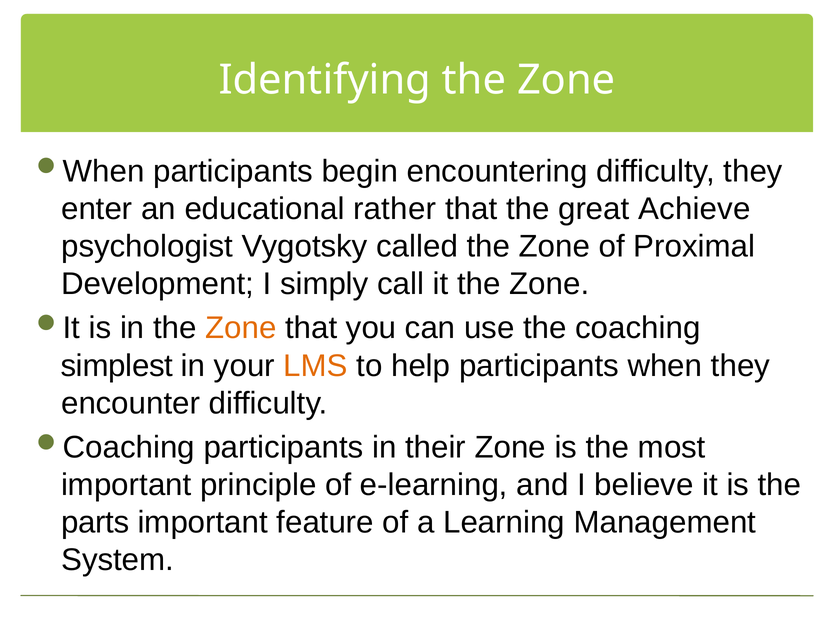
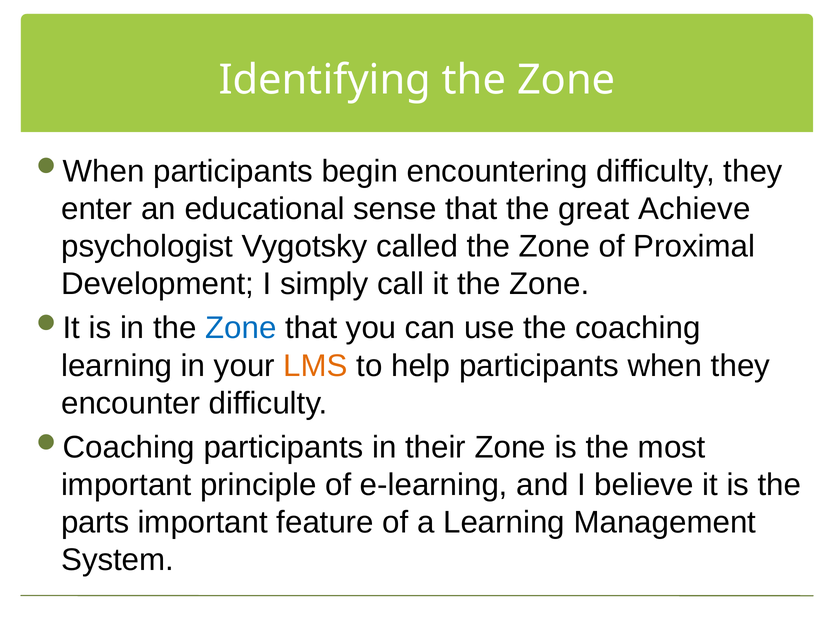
rather: rather -> sense
Zone at (241, 328) colour: orange -> blue
simplest at (117, 365): simplest -> learning
